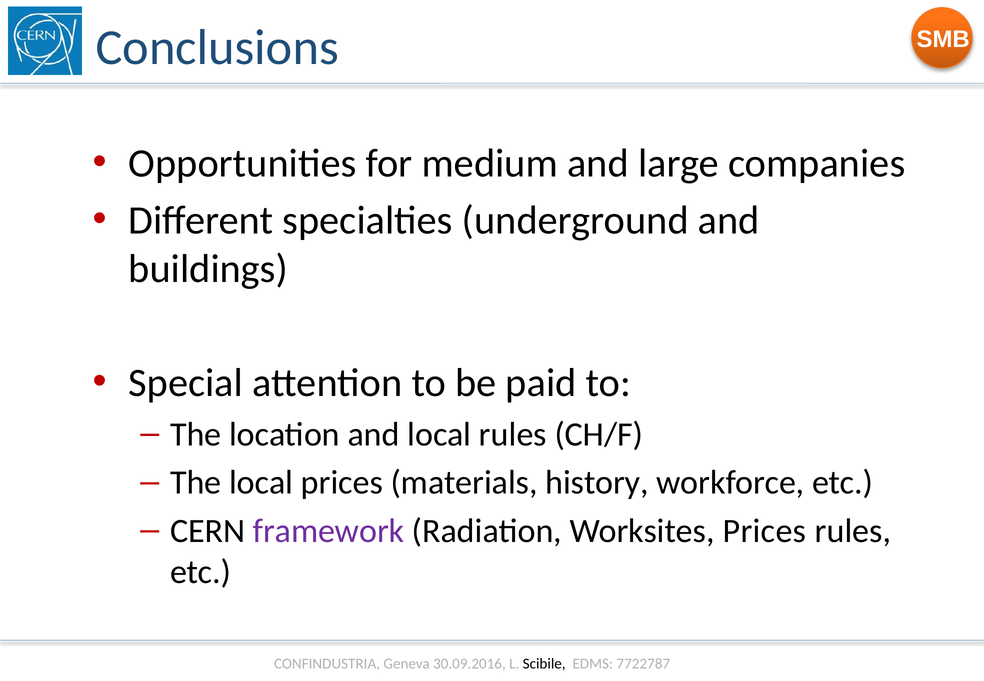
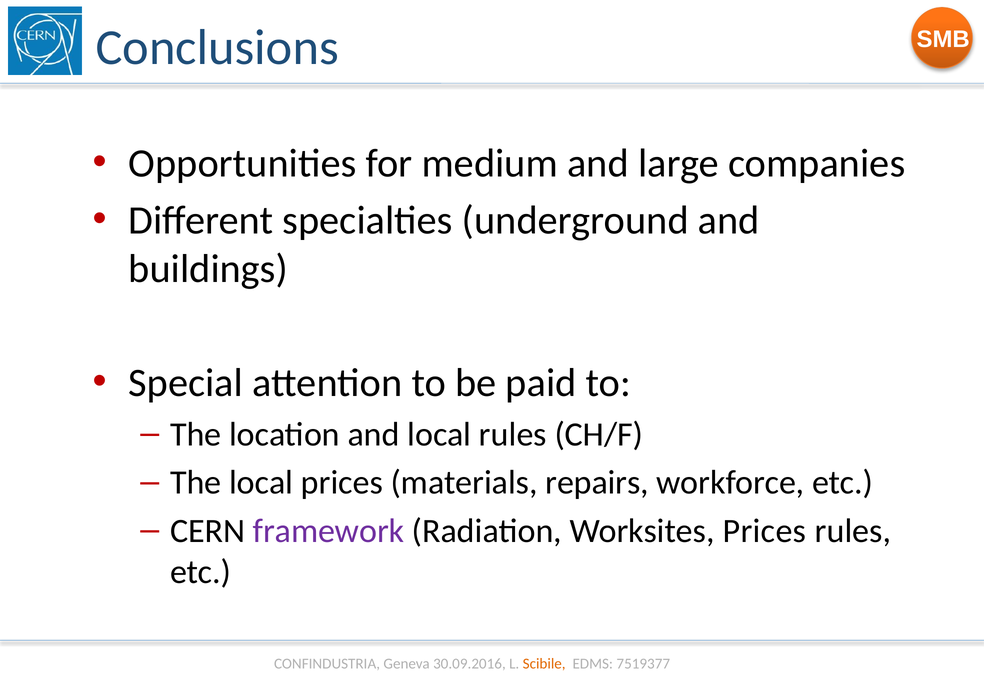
history: history -> repairs
Scibile colour: black -> orange
7722787: 7722787 -> 7519377
